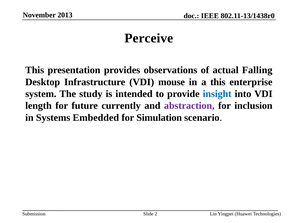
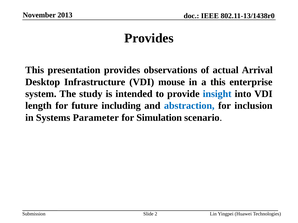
Perceive at (149, 38): Perceive -> Provides
Falling: Falling -> Arrival
currently: currently -> including
abstraction colour: purple -> blue
Embedded: Embedded -> Parameter
